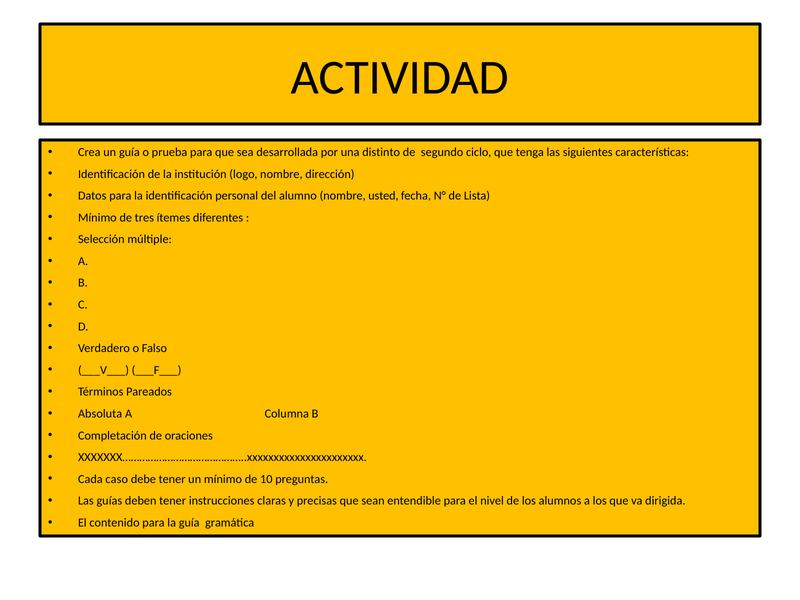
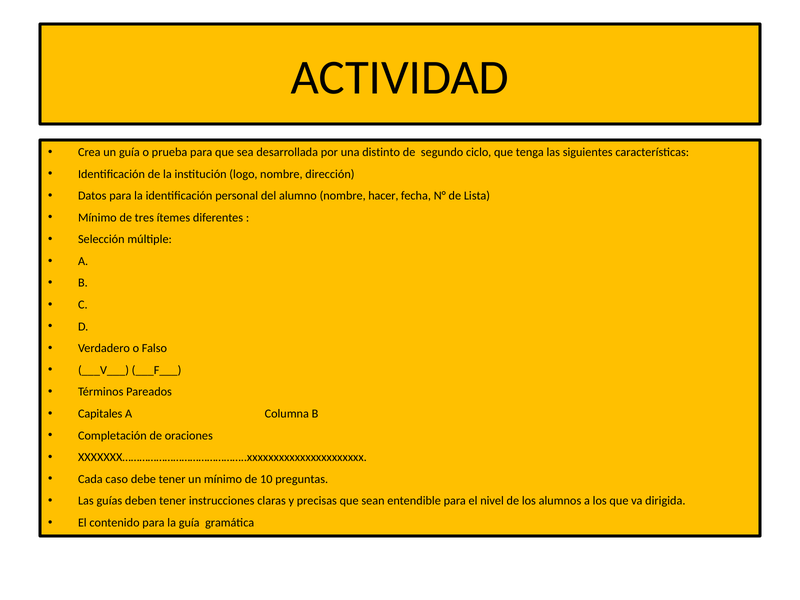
usted: usted -> hacer
Absoluta: Absoluta -> Capitales
